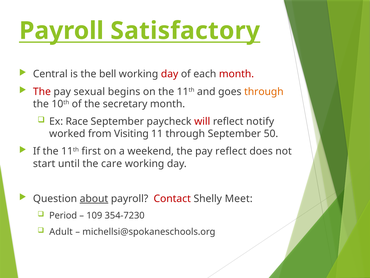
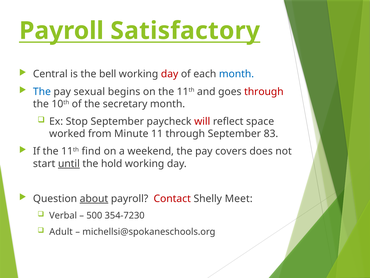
month at (237, 74) colour: red -> blue
The at (42, 91) colour: red -> blue
through at (264, 91) colour: orange -> red
Race: Race -> Stop
notify: notify -> space
Visiting: Visiting -> Minute
50: 50 -> 83
first: first -> find
pay reflect: reflect -> covers
until underline: none -> present
care: care -> hold
Period: Period -> Verbal
109: 109 -> 500
